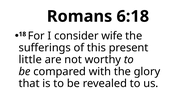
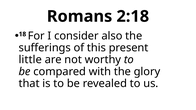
6:18: 6:18 -> 2:18
wife: wife -> also
